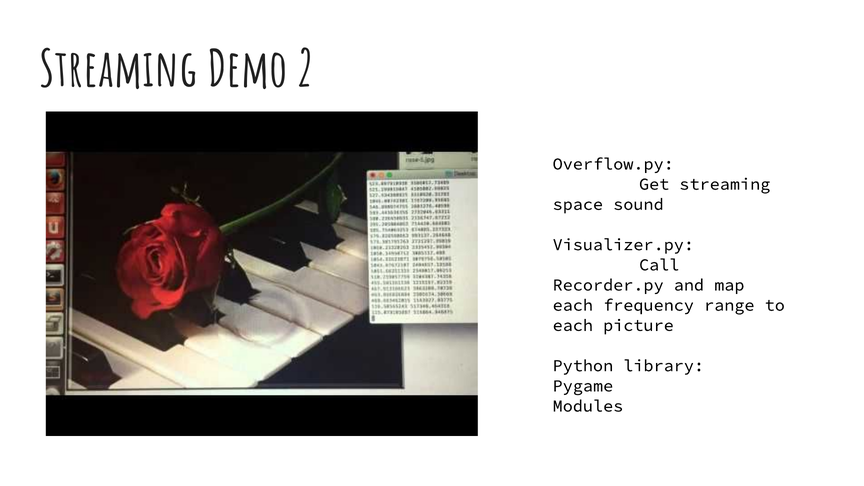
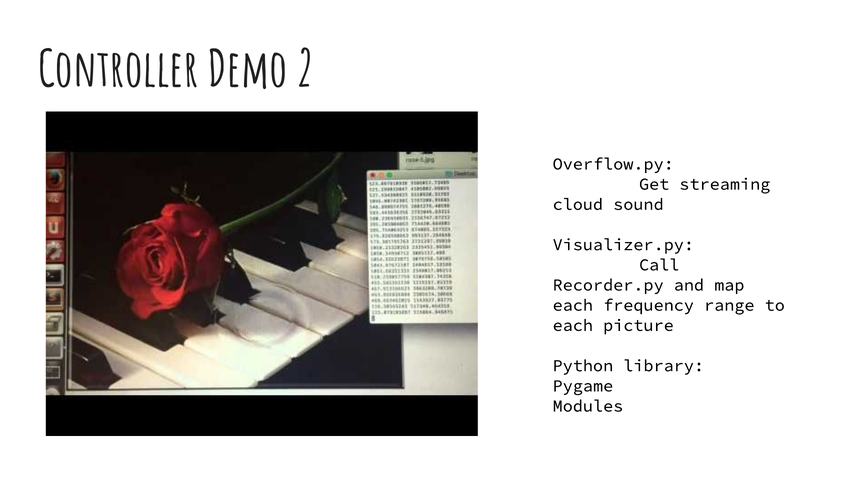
Streaming at (118, 70): Streaming -> Controller
space: space -> cloud
